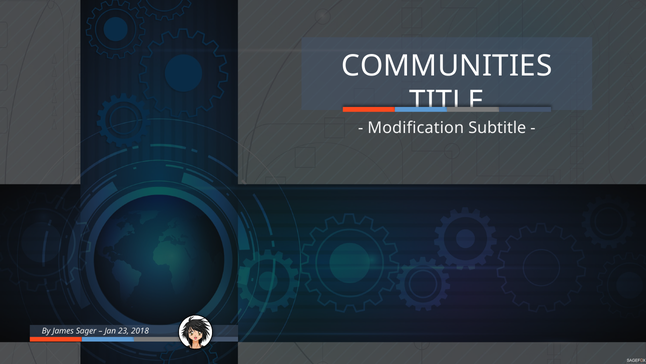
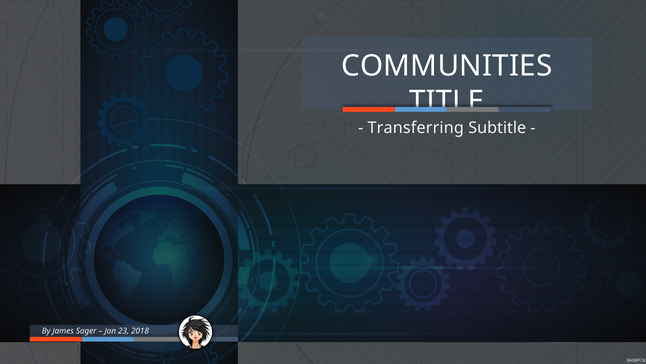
Modification: Modification -> Transferring
